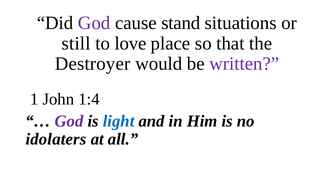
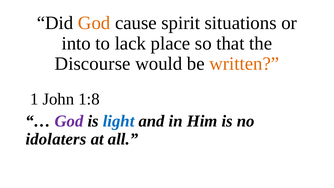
God at (94, 23) colour: purple -> orange
stand: stand -> spirit
still: still -> into
love: love -> lack
Destroyer: Destroyer -> Discourse
written colour: purple -> orange
1:4: 1:4 -> 1:8
